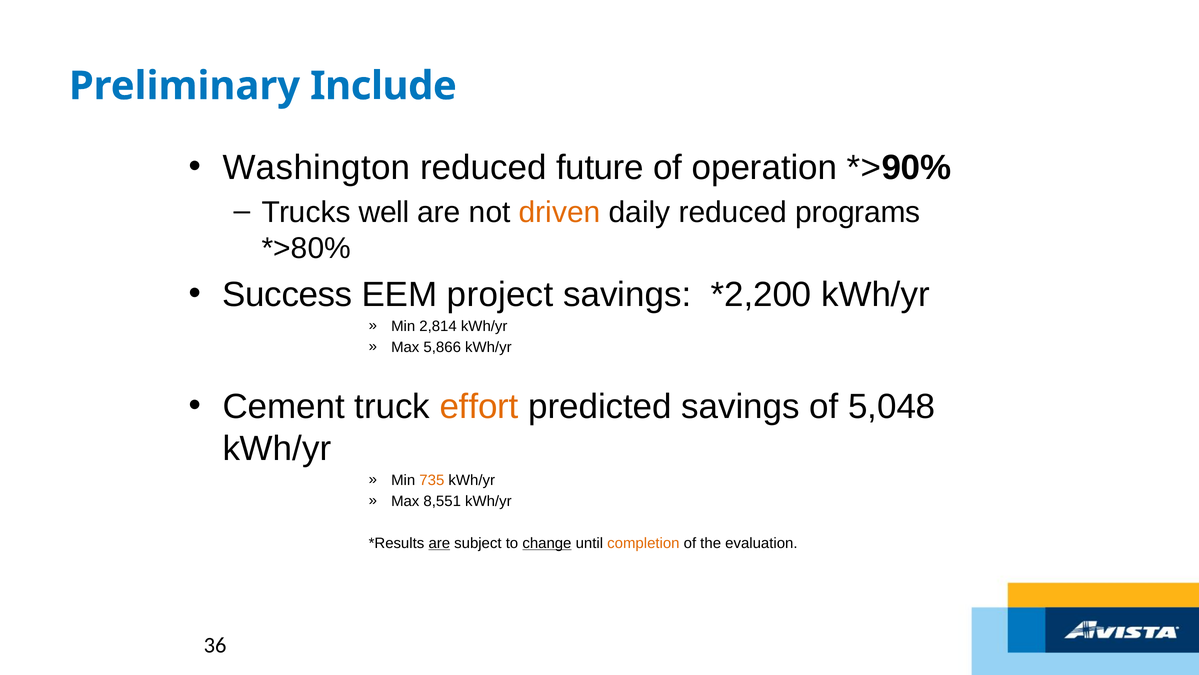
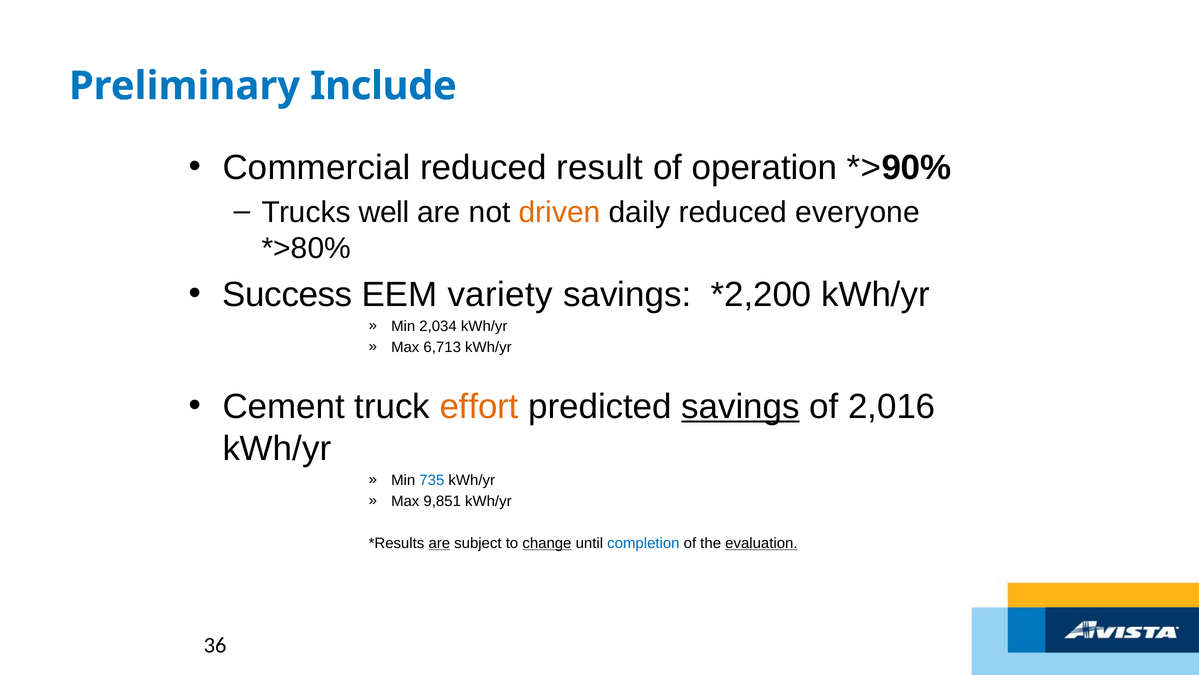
Washington: Washington -> Commercial
future: future -> result
programs: programs -> everyone
project: project -> variety
2,814: 2,814 -> 2,034
5,866: 5,866 -> 6,713
savings at (740, 406) underline: none -> present
5,048: 5,048 -> 2,016
735 colour: orange -> blue
8,551: 8,551 -> 9,851
completion colour: orange -> blue
evaluation underline: none -> present
